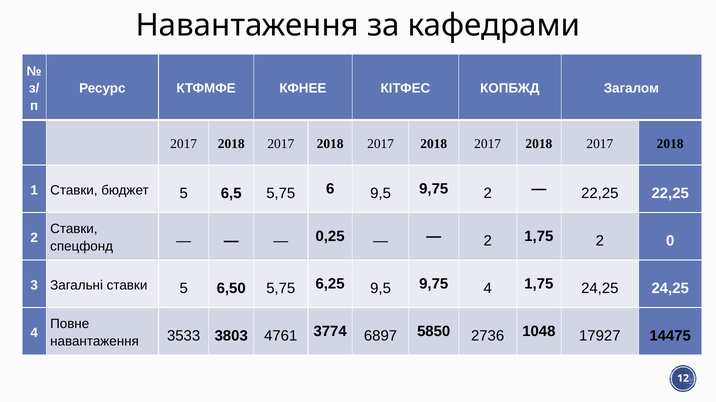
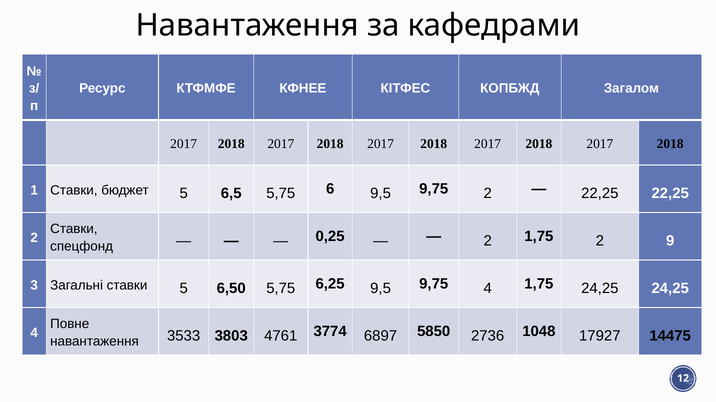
0: 0 -> 9
